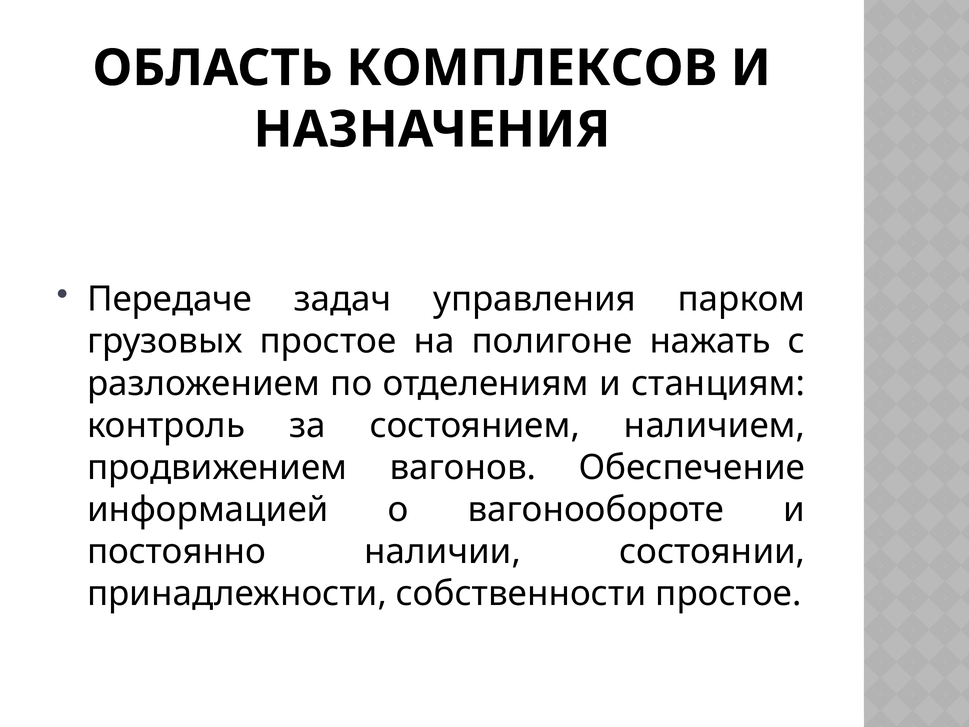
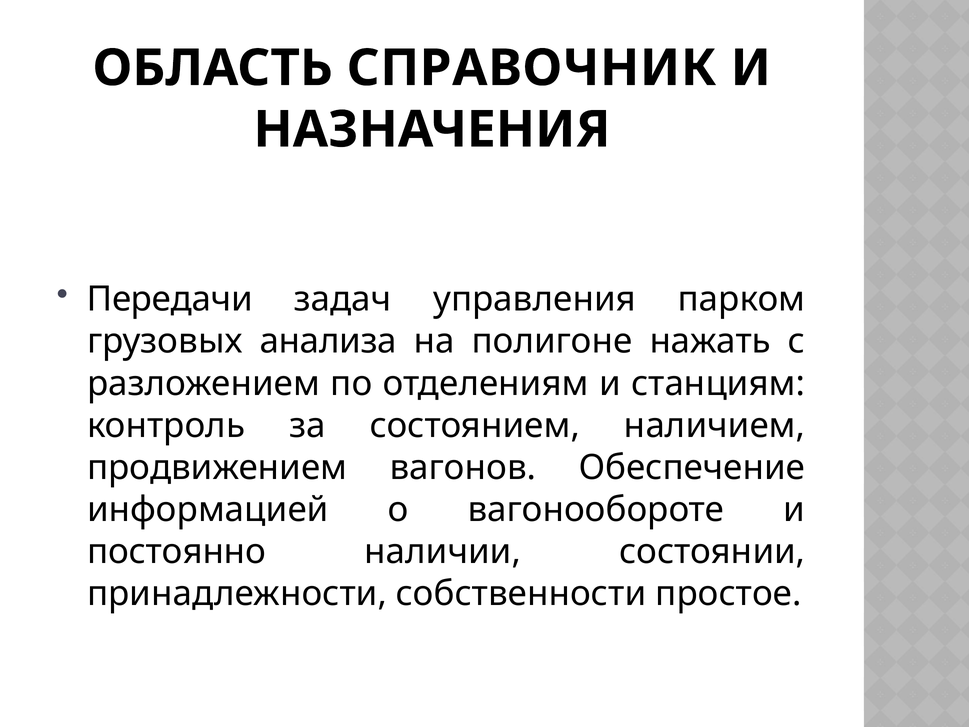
КОМПЛЕКСОВ: КОМПЛЕКСОВ -> СПРАВОЧНИК
Передаче: Передаче -> Передачи
грузовых простое: простое -> анализа
